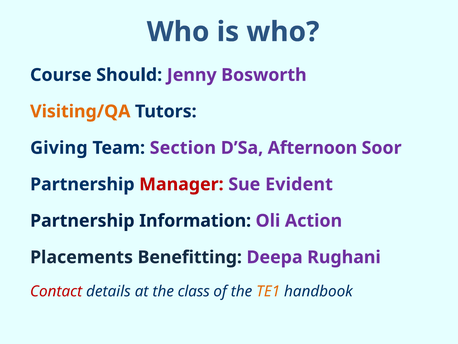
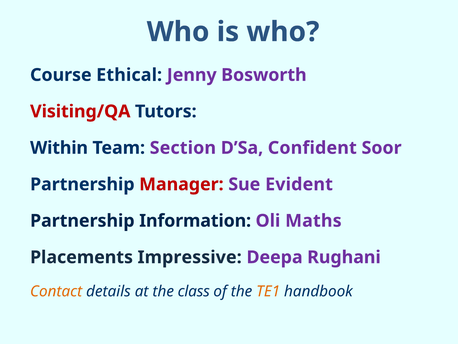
Should: Should -> Ethical
Visiting/QA colour: orange -> red
Giving: Giving -> Within
Afternoon: Afternoon -> Confident
Action: Action -> Maths
Benefitting: Benefitting -> Impressive
Contact colour: red -> orange
